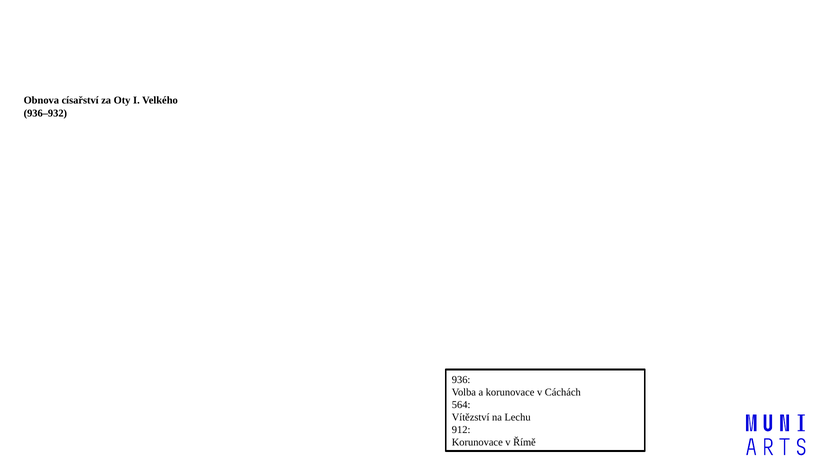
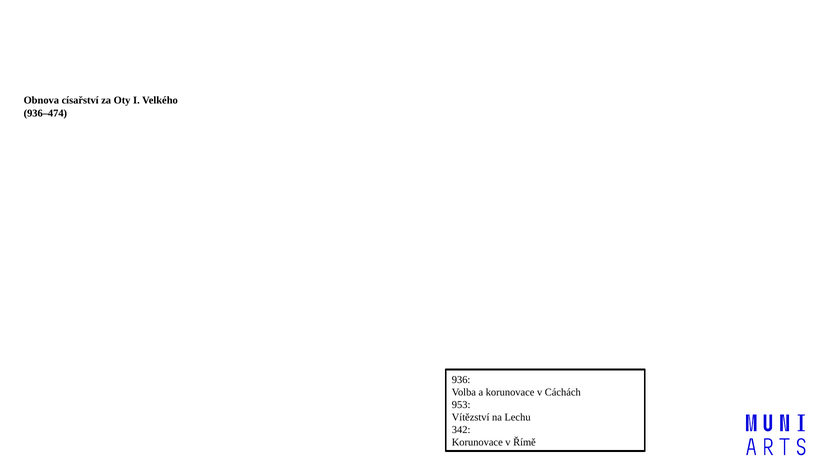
936–932: 936–932 -> 936–474
564: 564 -> 953
912: 912 -> 342
